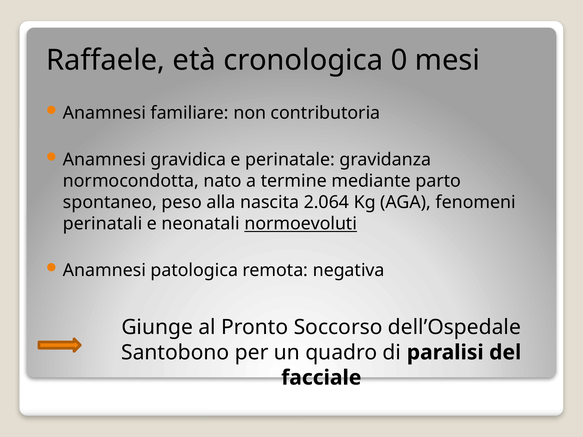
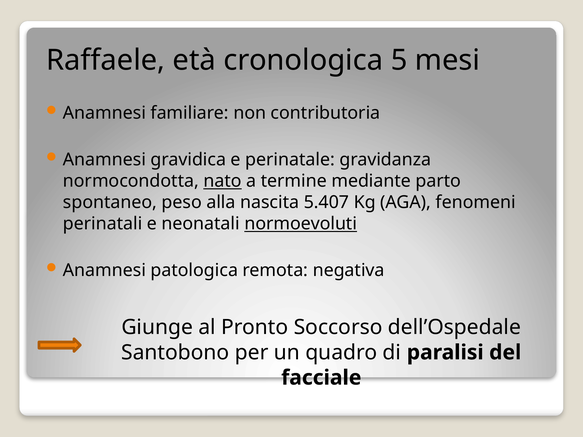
0: 0 -> 5
nato underline: none -> present
2.064: 2.064 -> 5.407
